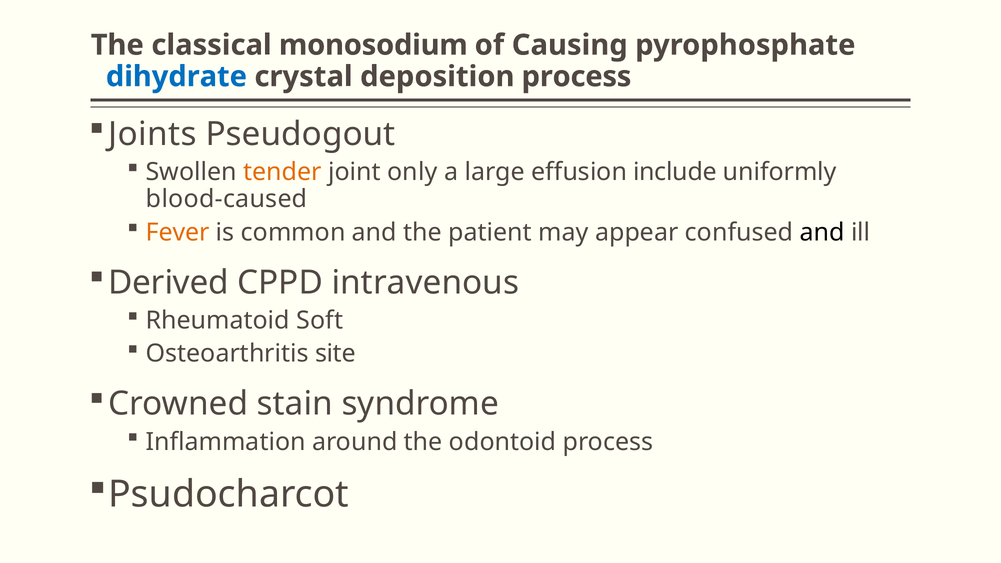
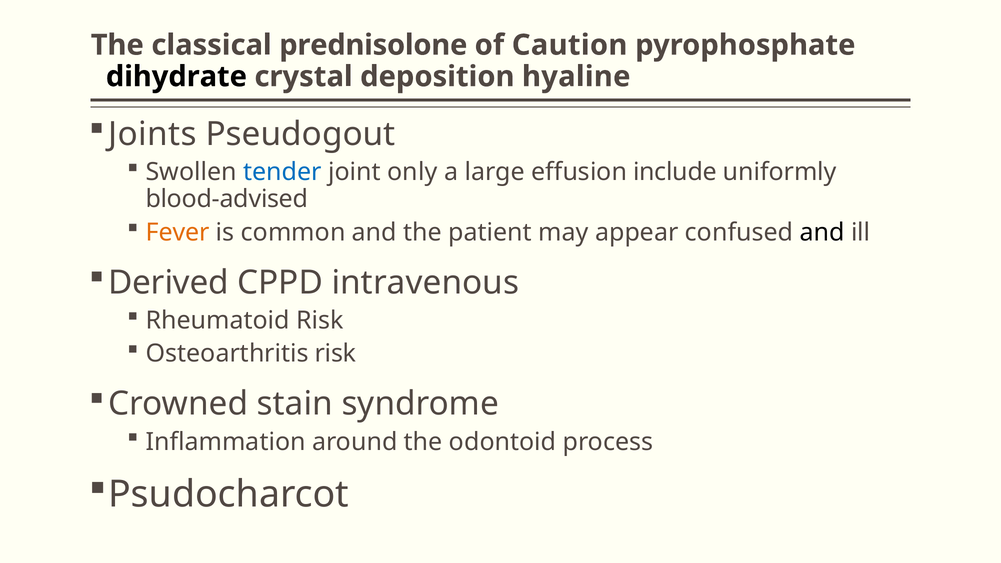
monosodium: monosodium -> prednisolone
Causing: Causing -> Caution
dihydrate colour: blue -> black
deposition process: process -> hyaline
tender colour: orange -> blue
blood-caused: blood-caused -> blood-advised
Rheumatoid Soft: Soft -> Risk
Osteoarthritis site: site -> risk
